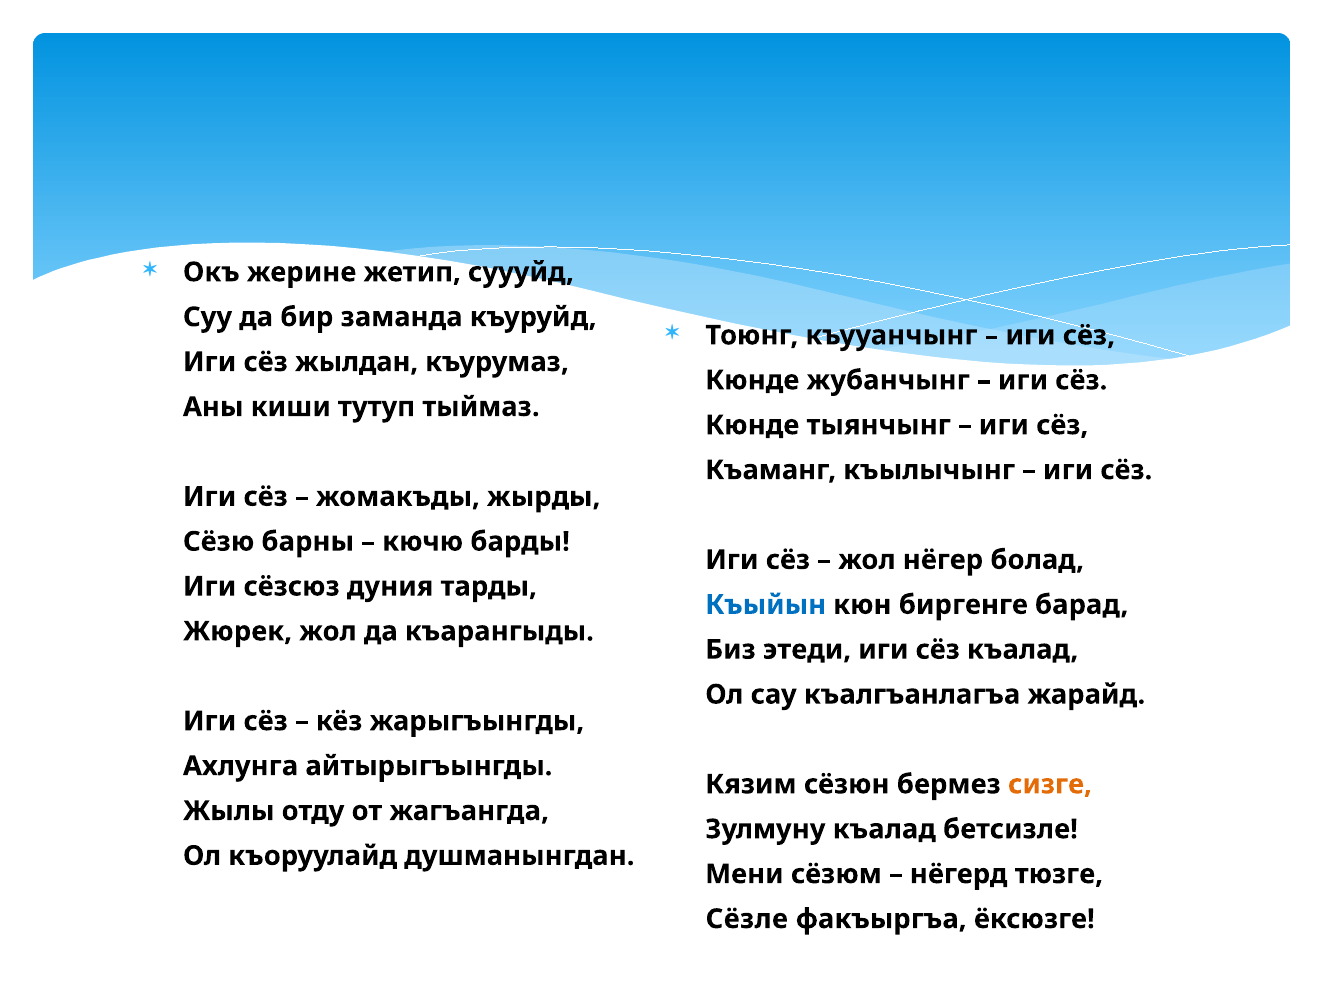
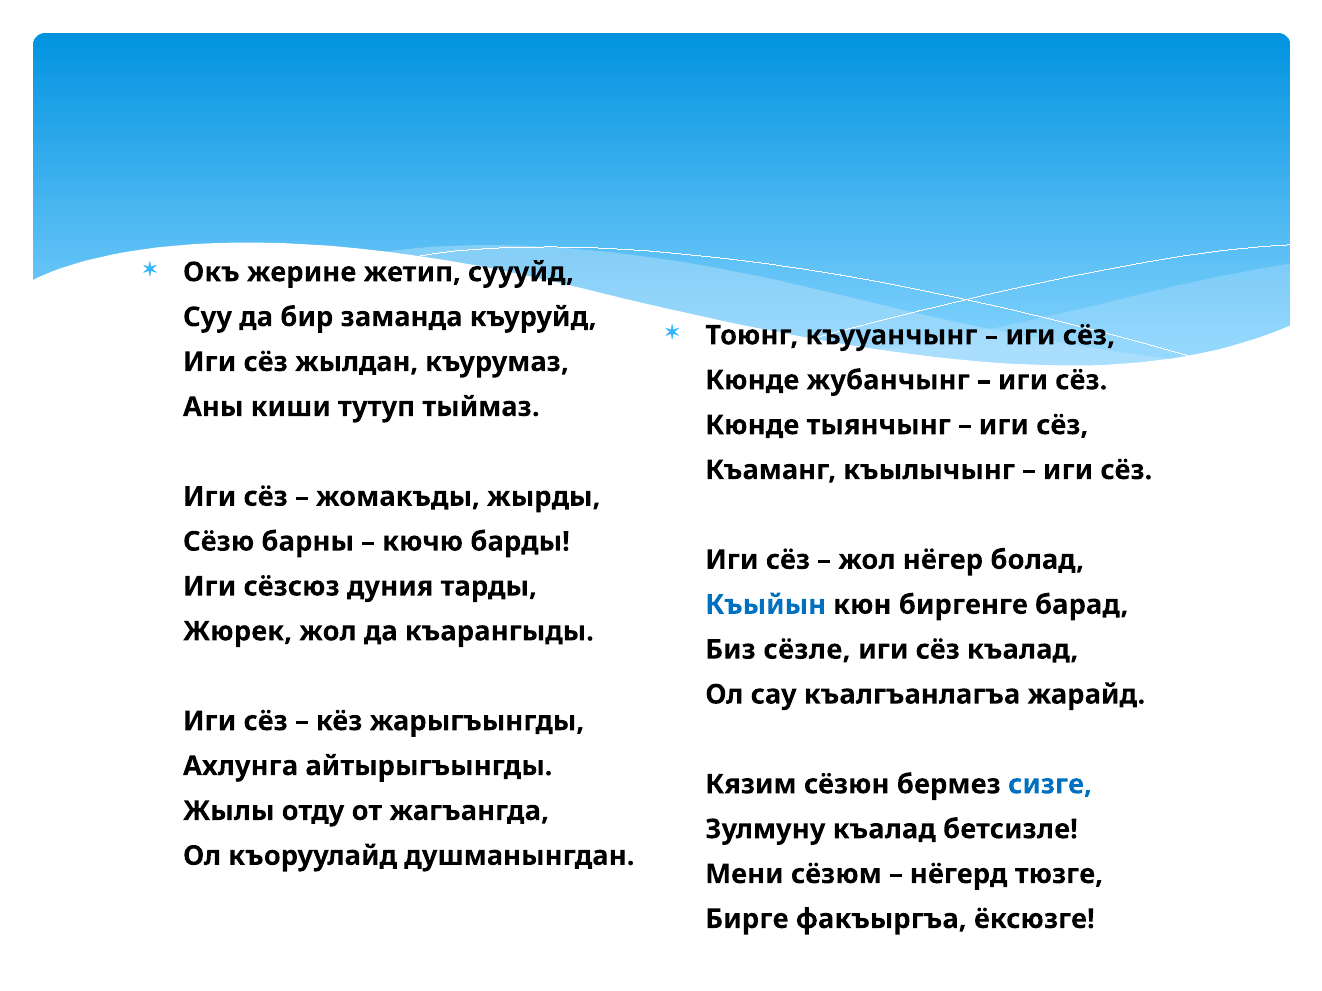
этеди: этеди -> сёзле
сизге colour: orange -> blue
Сёзле: Сёзле -> Бирге
